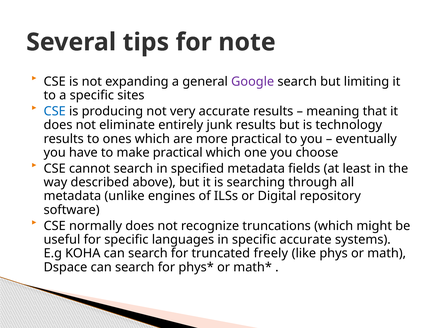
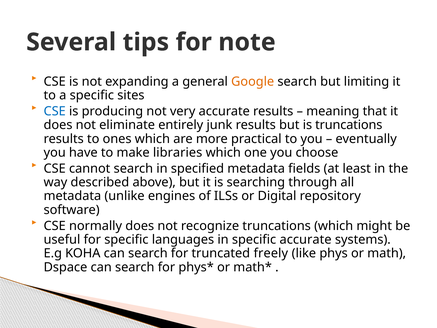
Google colour: purple -> orange
is technology: technology -> truncations
make practical: practical -> libraries
